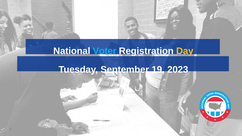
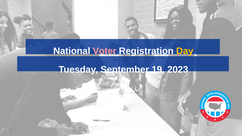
Voter colour: light blue -> pink
